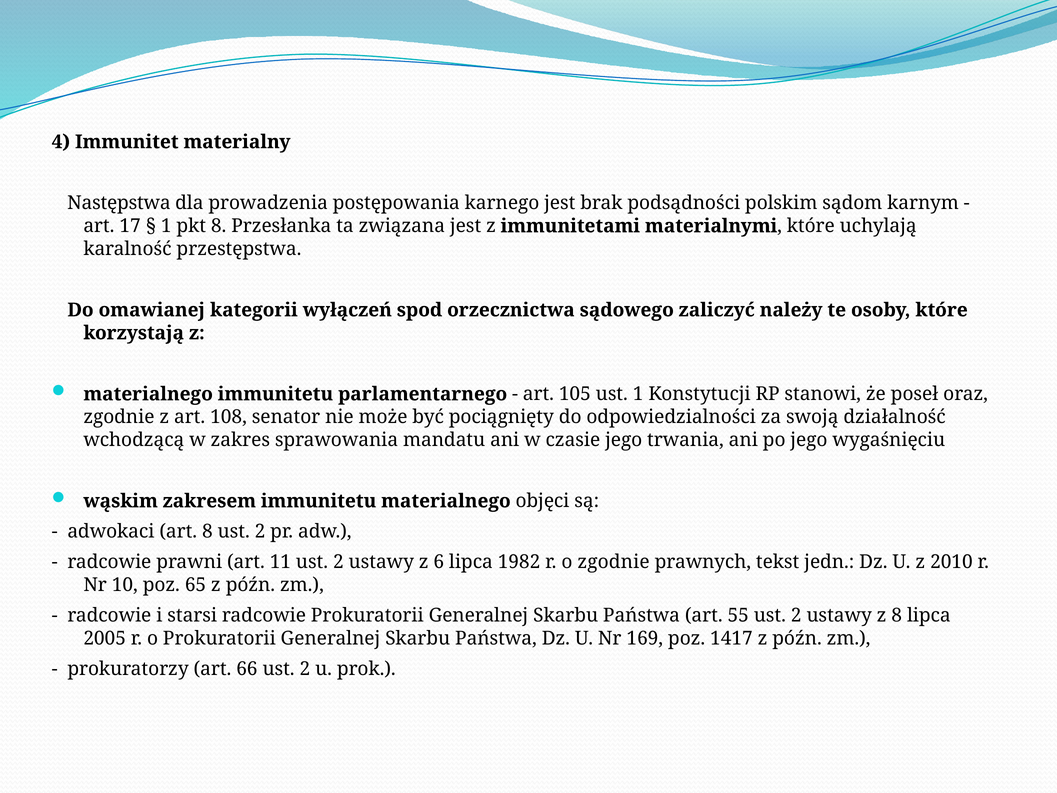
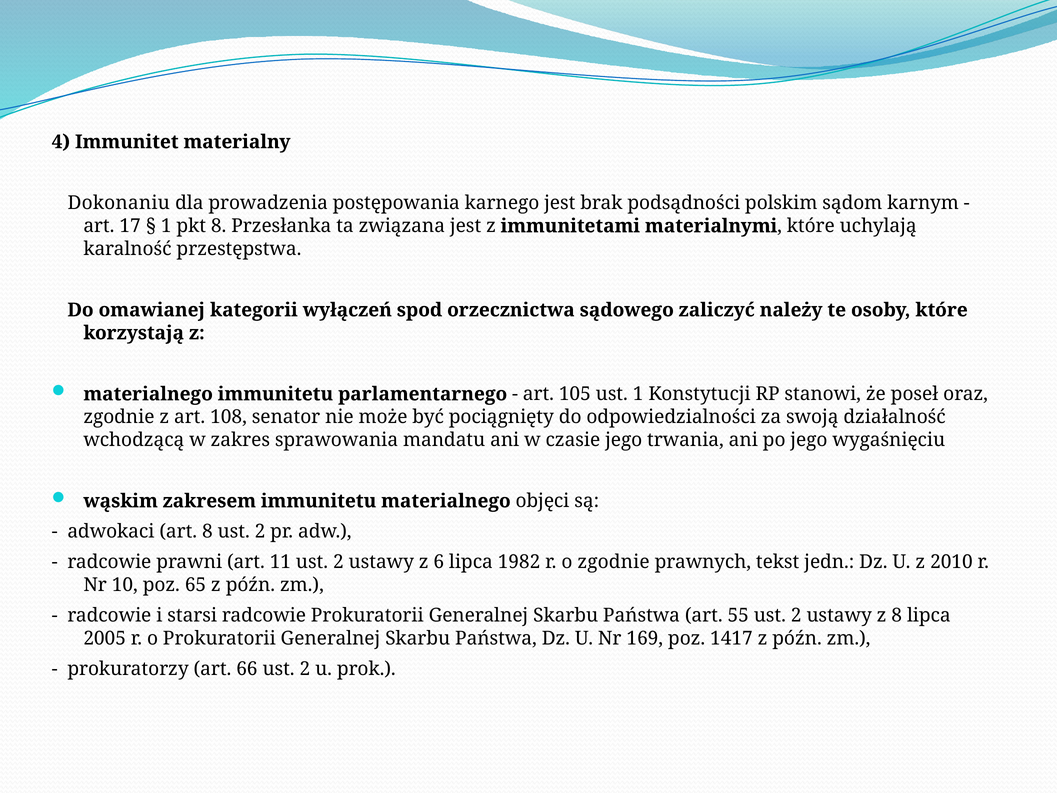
Następstwa: Następstwa -> Dokonaniu
